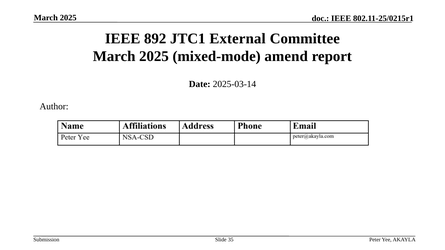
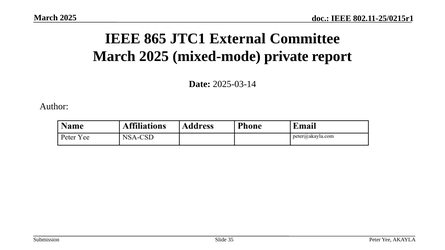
892: 892 -> 865
amend: amend -> private
